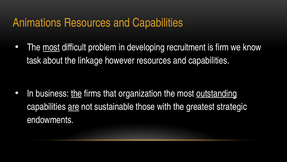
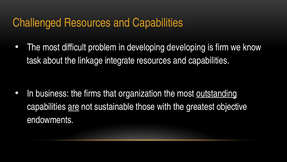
Animations: Animations -> Challenged
most at (51, 47) underline: present -> none
developing recruitment: recruitment -> developing
however: however -> integrate
the at (76, 93) underline: present -> none
strategic: strategic -> objective
